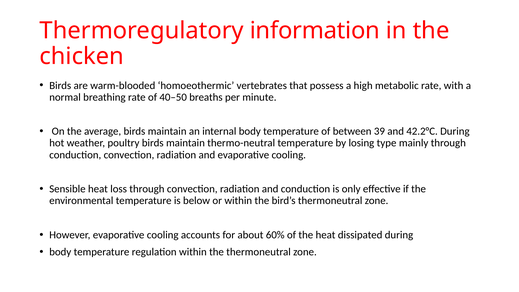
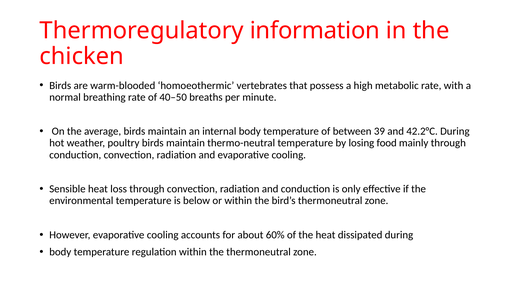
type: type -> food
